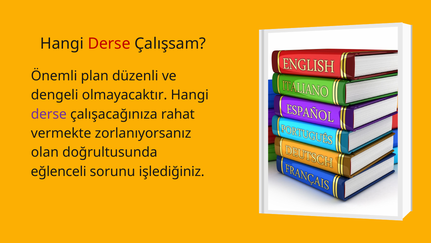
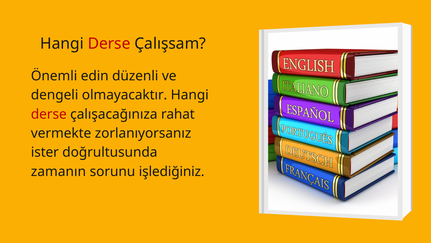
plan: plan -> edin
derse at (49, 114) colour: purple -> red
olan: olan -> ister
eğlenceli: eğlenceli -> zamanın
